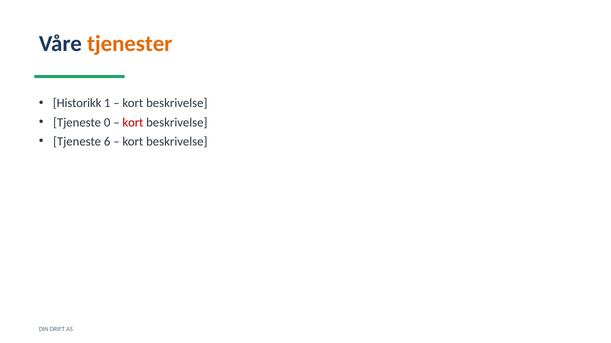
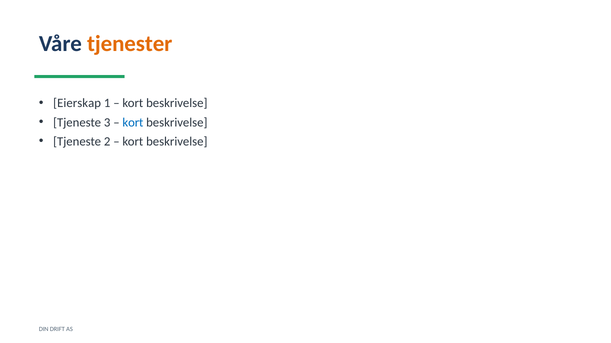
Historikk: Historikk -> Eierskap
0: 0 -> 3
kort at (133, 123) colour: red -> blue
6: 6 -> 2
